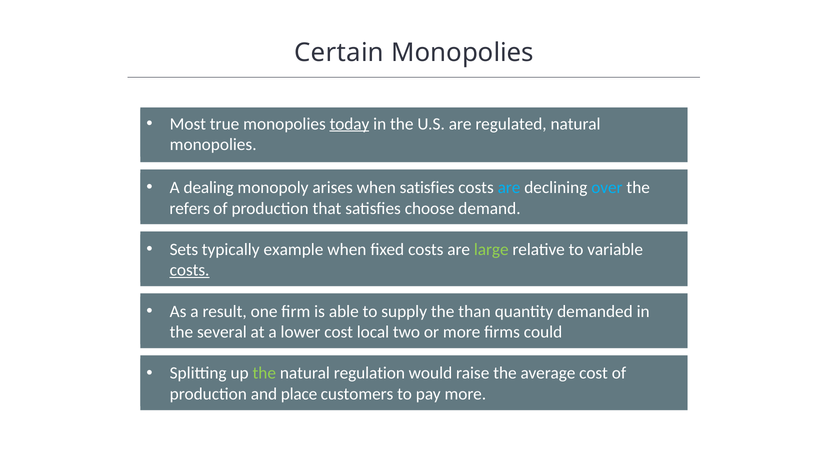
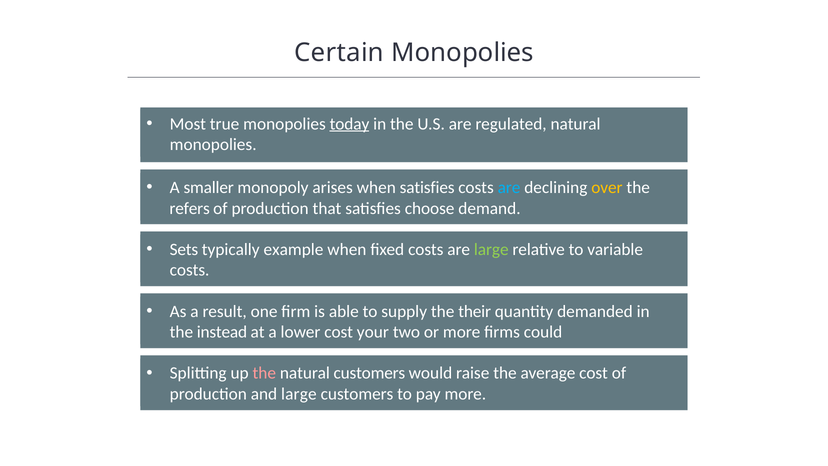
dealing: dealing -> smaller
over colour: light blue -> yellow
costs at (190, 270) underline: present -> none
than: than -> their
several: several -> instead
local: local -> your
the at (264, 373) colour: light green -> pink
natural regulation: regulation -> customers
and place: place -> large
